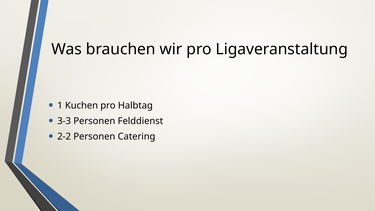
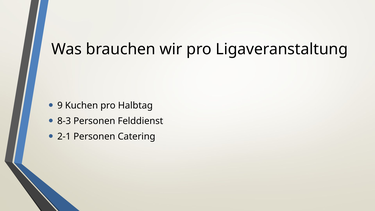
1: 1 -> 9
3-3: 3-3 -> 8-3
2-2: 2-2 -> 2-1
